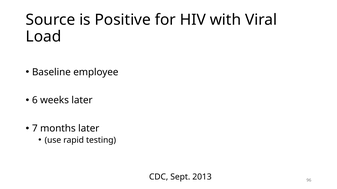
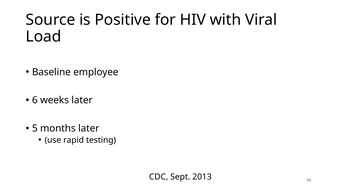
7: 7 -> 5
